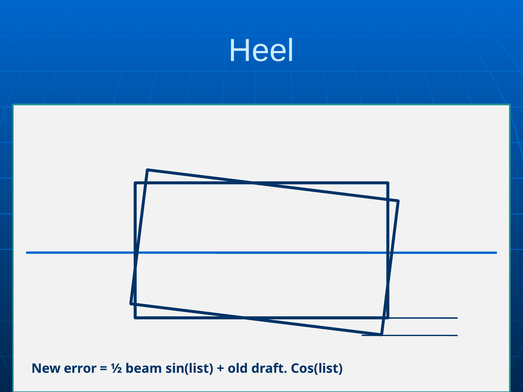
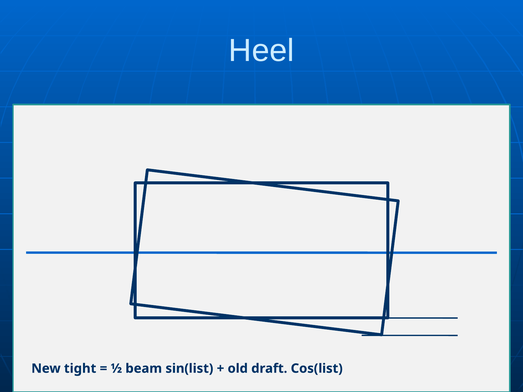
error: error -> tight
